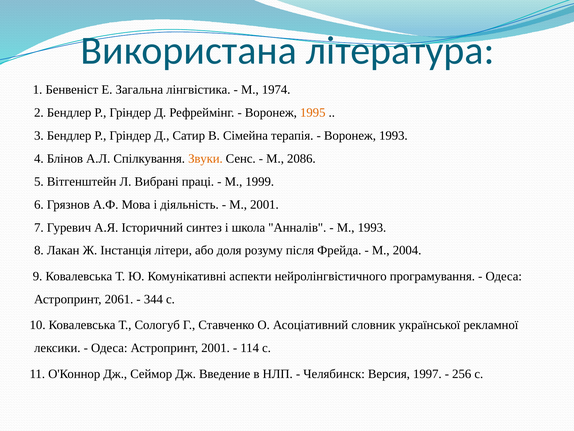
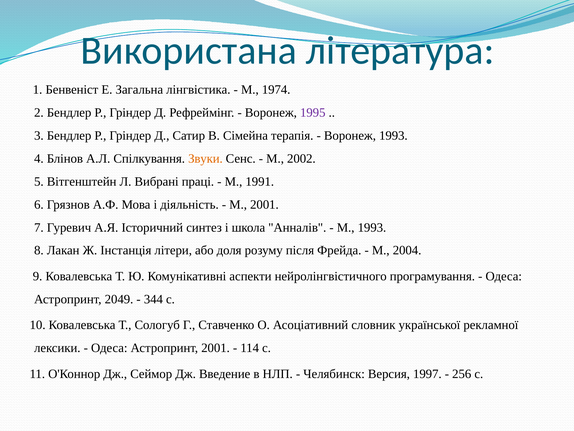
1995 colour: orange -> purple
2086: 2086 -> 2002
1999: 1999 -> 1991
2061: 2061 -> 2049
